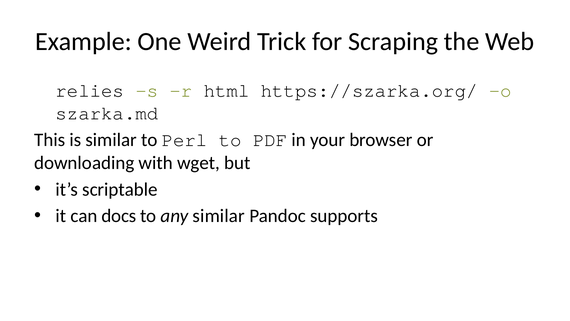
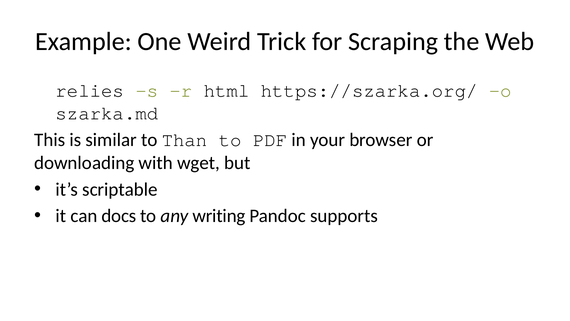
Perl: Perl -> Than
any similar: similar -> writing
